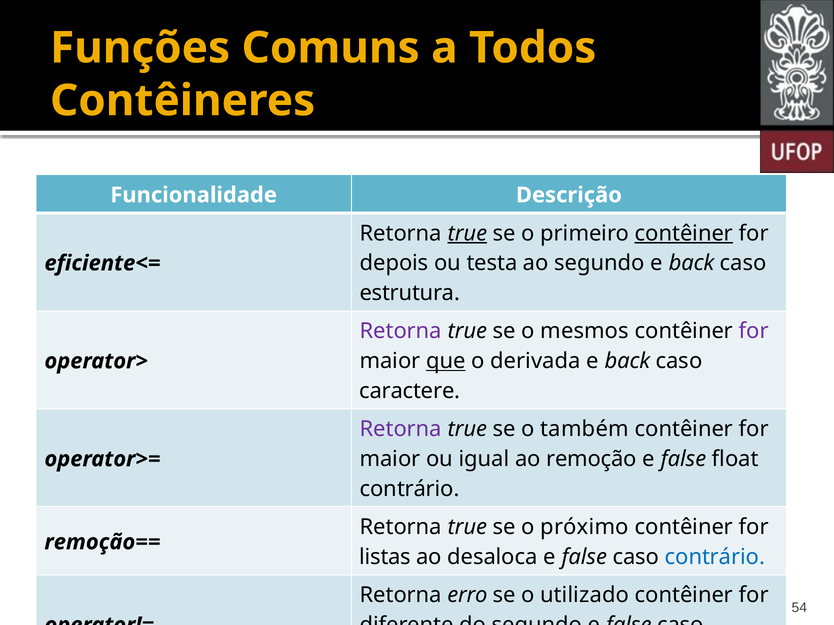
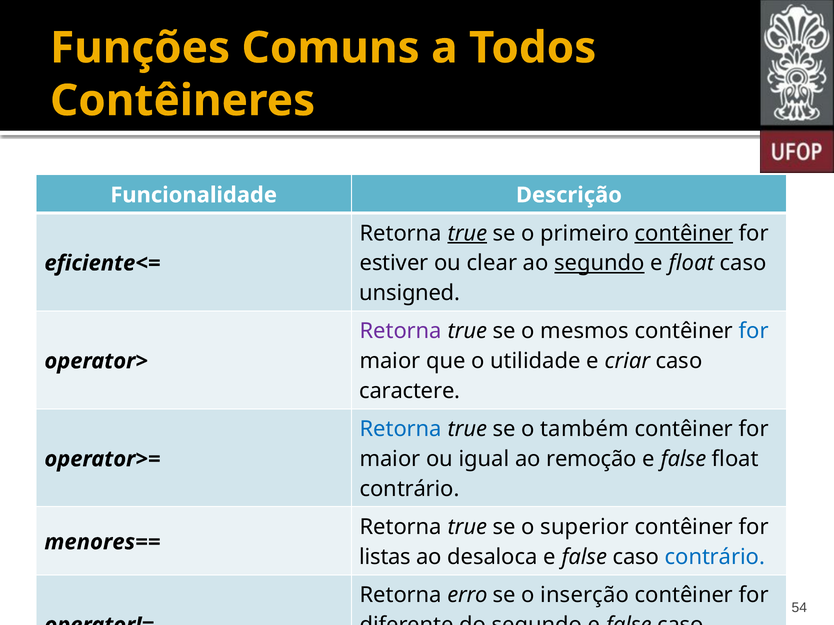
depois: depois -> estiver
testa: testa -> clear
segundo at (599, 263) underline: none -> present
back at (692, 263): back -> float
estrutura: estrutura -> unsigned
for at (754, 331) colour: purple -> blue
que underline: present -> none
derivada: derivada -> utilidade
back at (627, 361): back -> criar
Retorna at (401, 430) colour: purple -> blue
próximo: próximo -> superior
remoção==: remoção== -> menores==
utilizado: utilizado -> inserção
